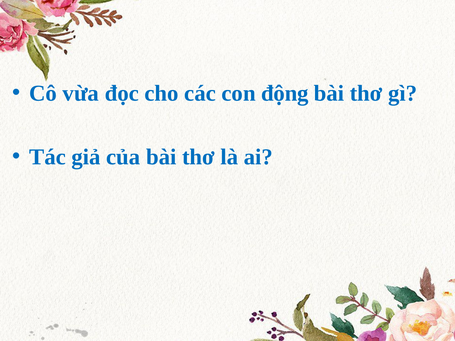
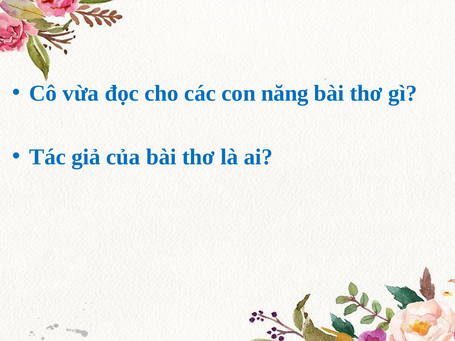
động: động -> năng
